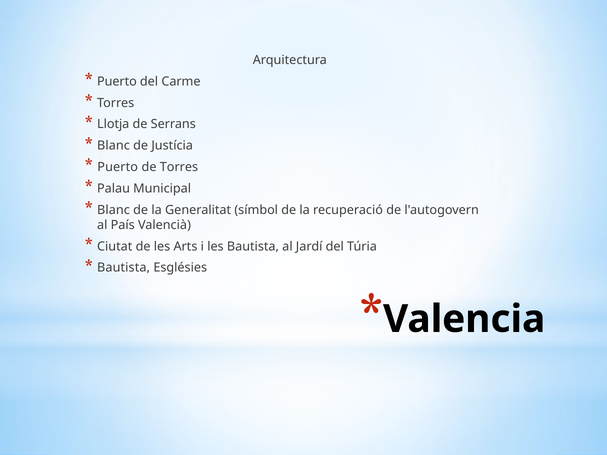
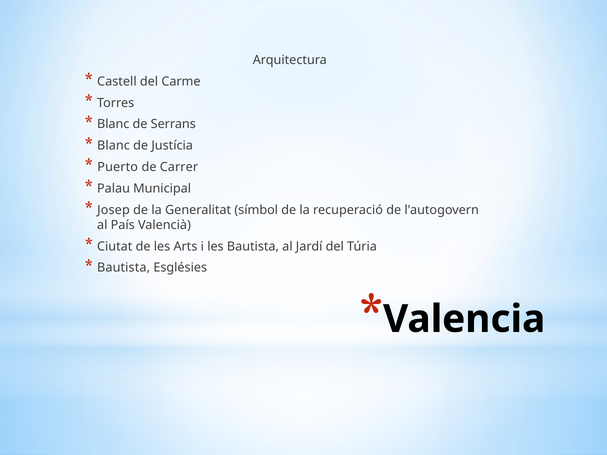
Puerto at (117, 81): Puerto -> Castell
Llotja at (113, 124): Llotja -> Blanc
de Torres: Torres -> Carrer
Blanc at (114, 210): Blanc -> Josep
